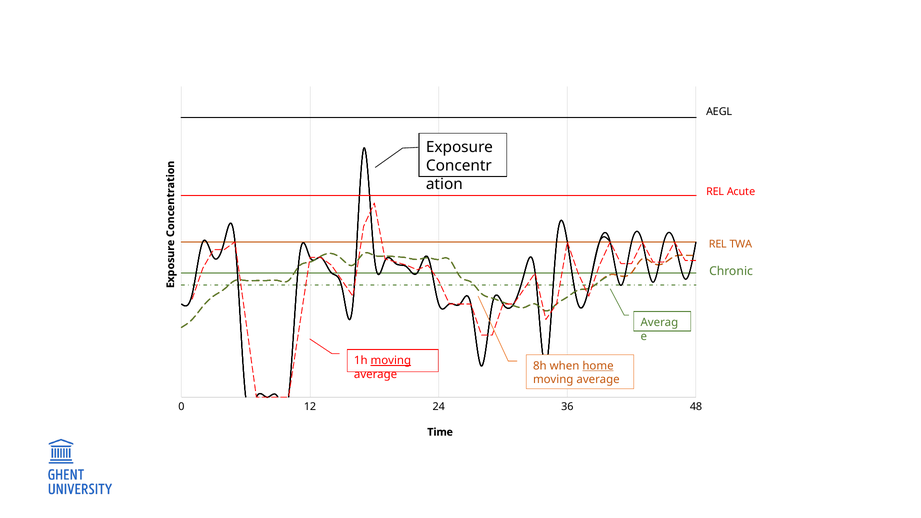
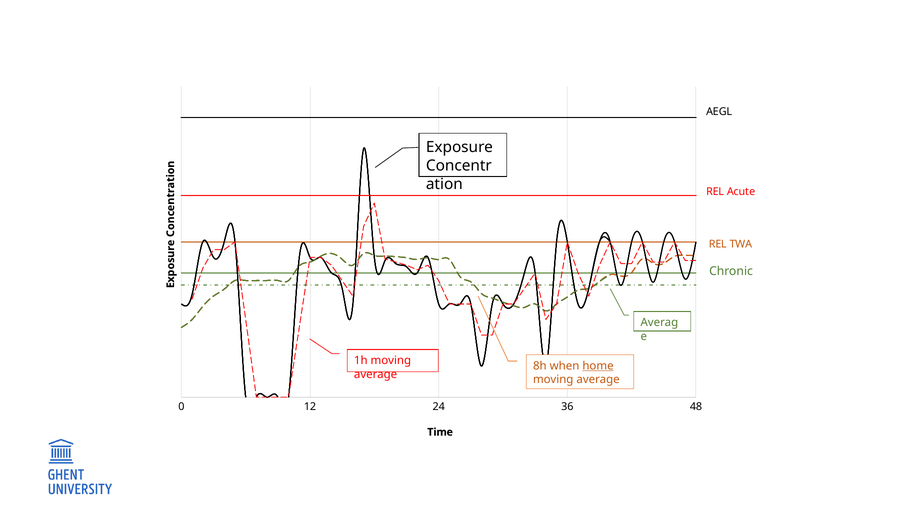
moving at (391, 361) underline: present -> none
